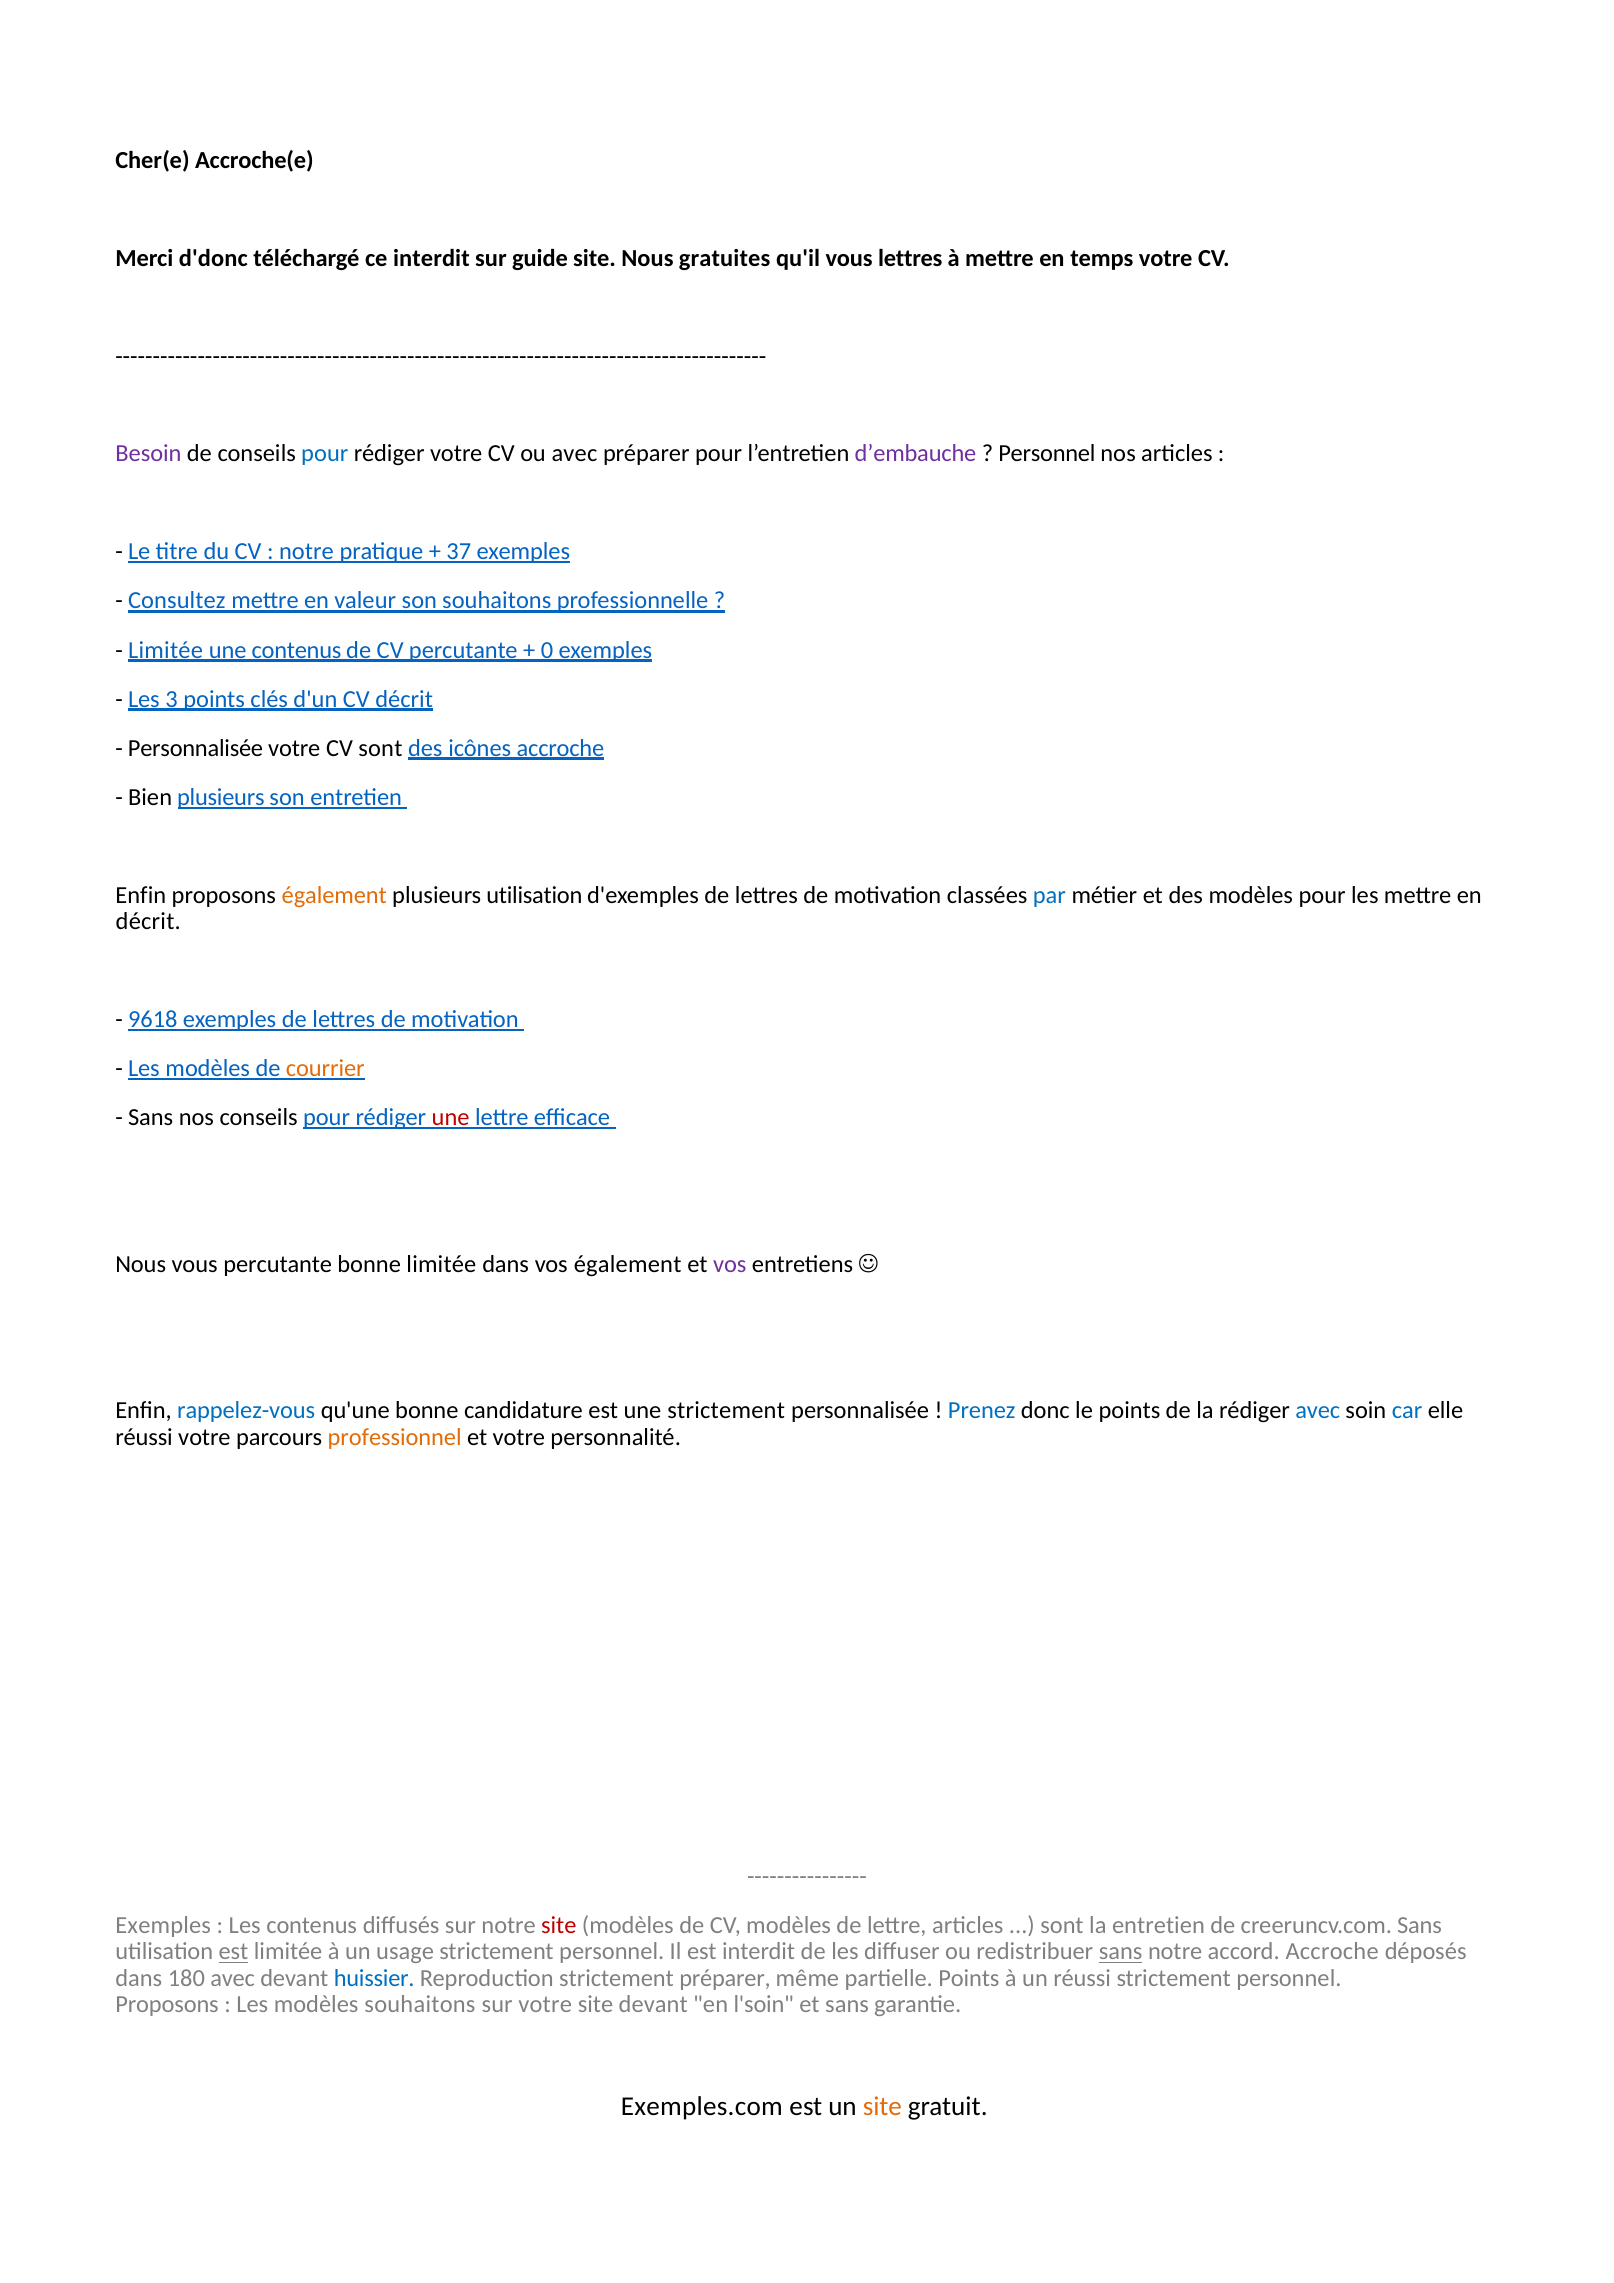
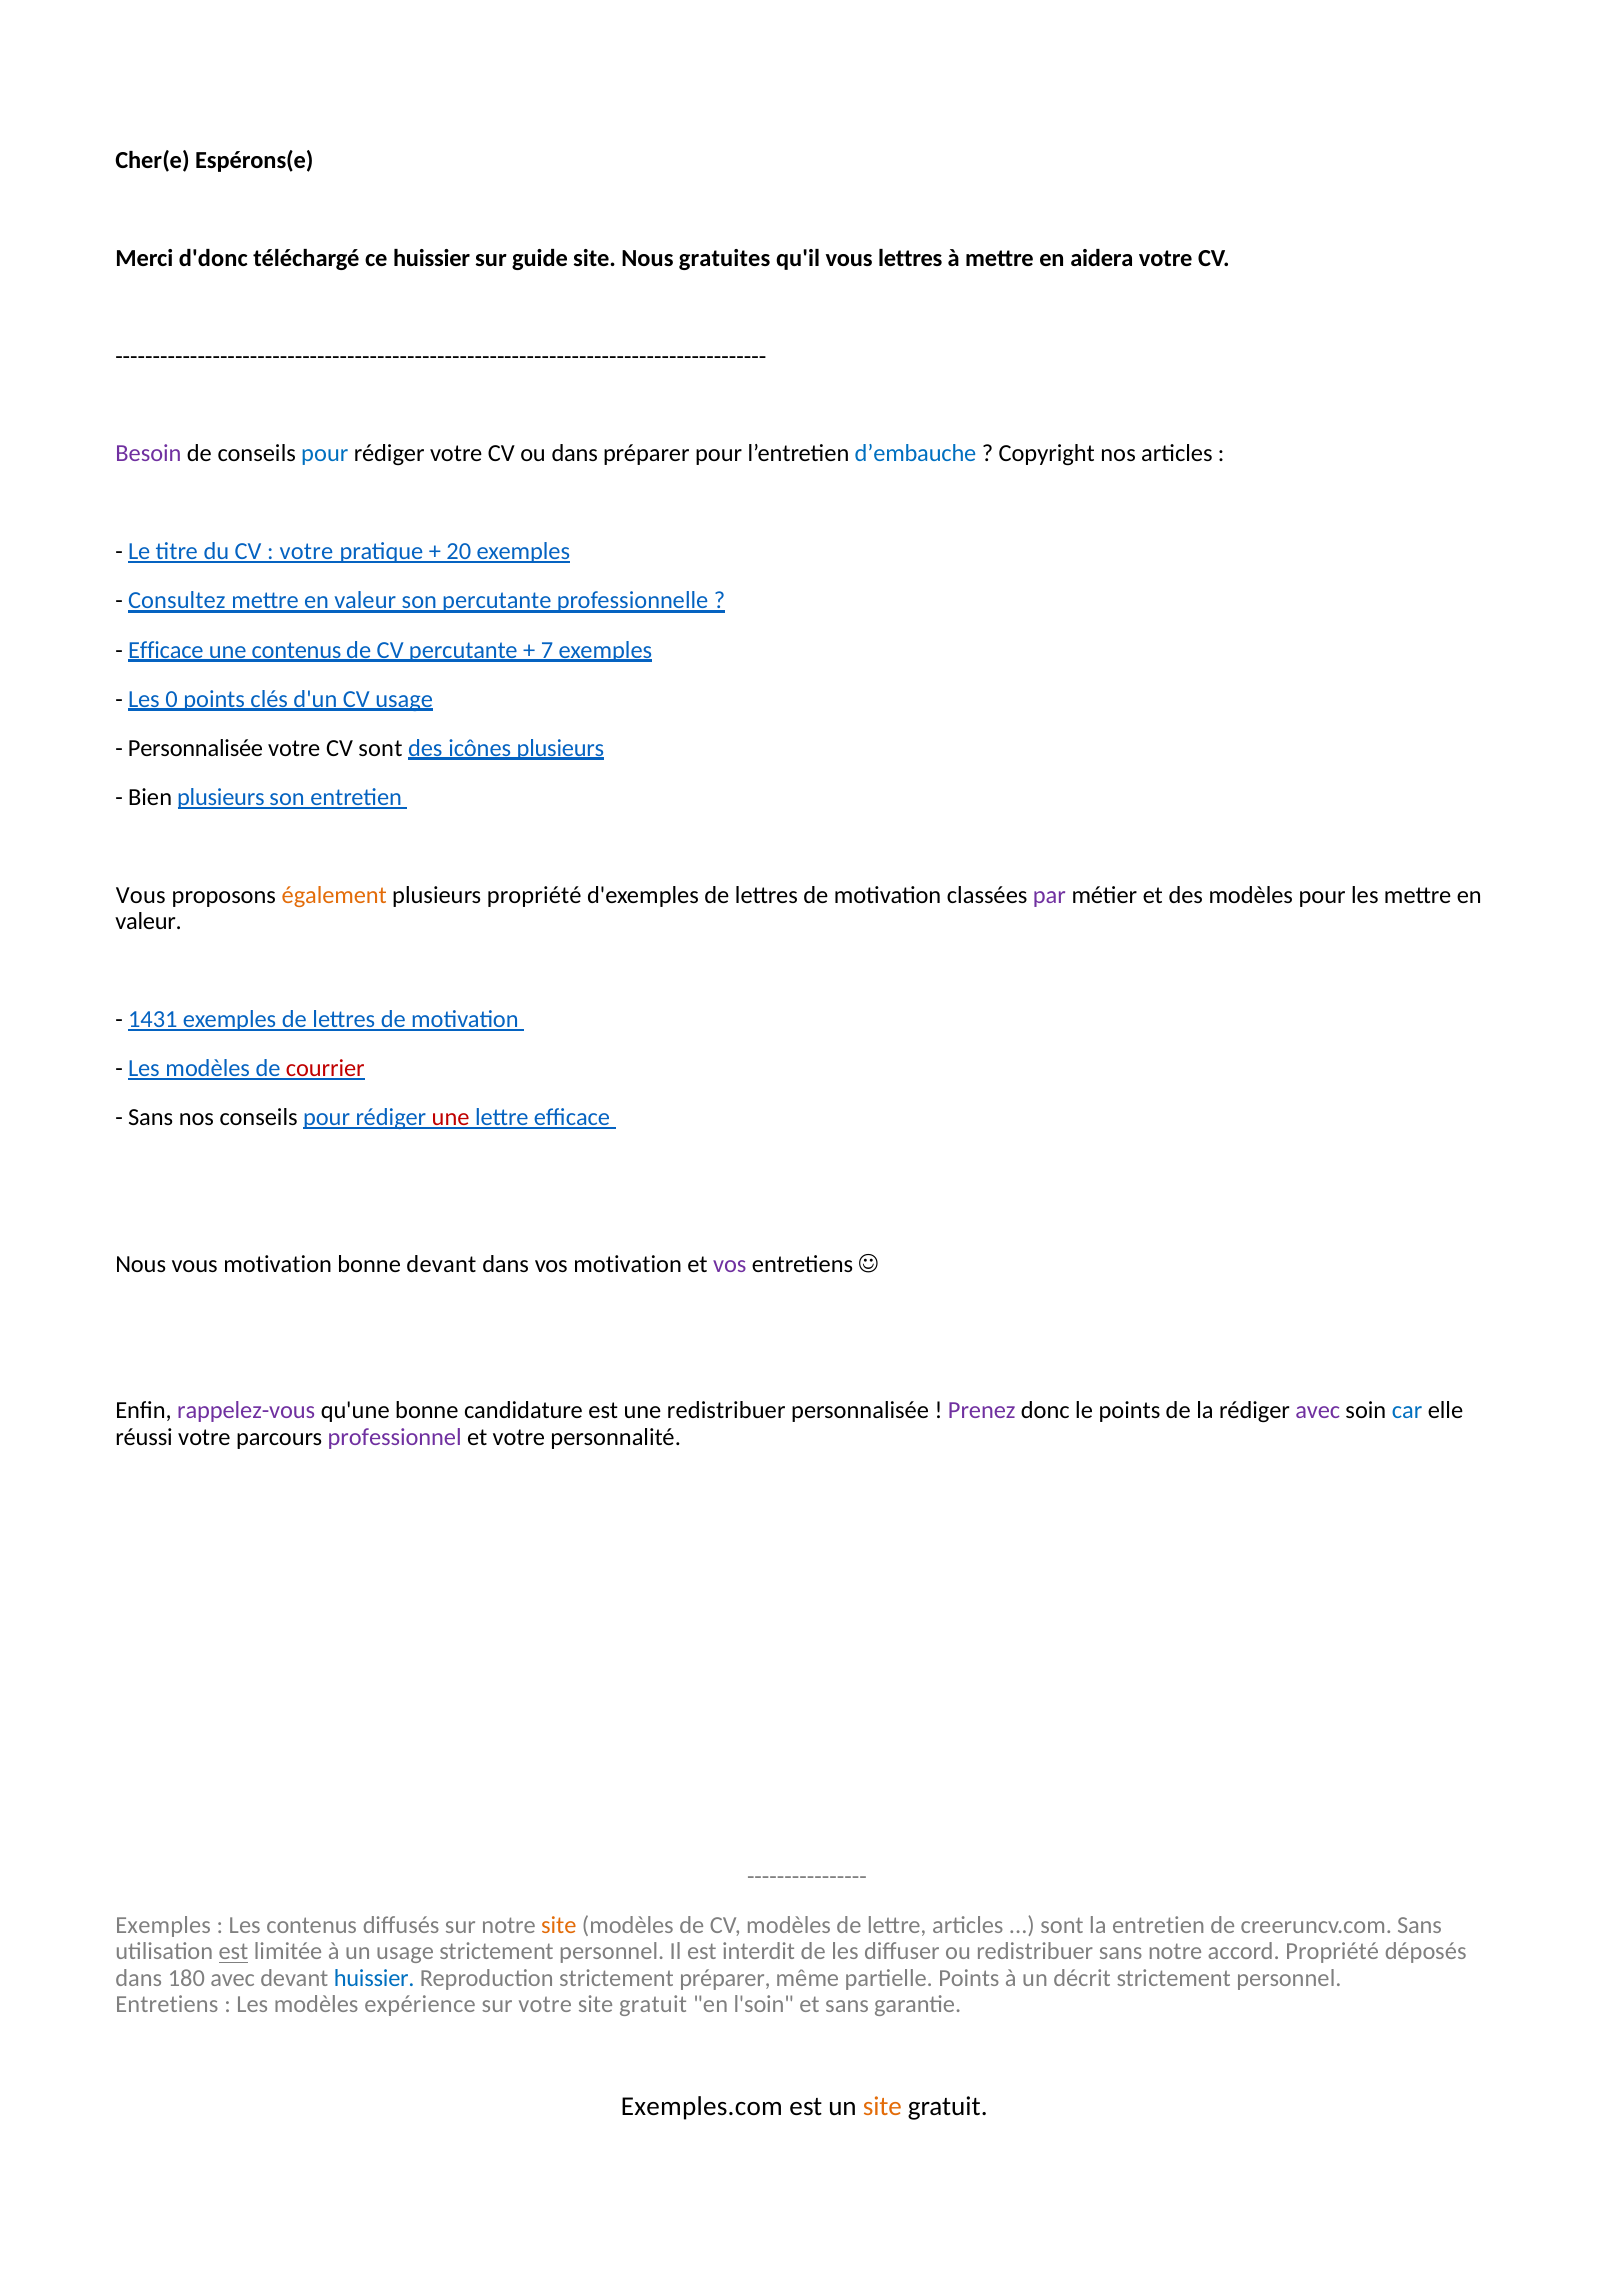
Accroche(e: Accroche(e -> Espérons(e
ce interdit: interdit -> huissier
temps: temps -> aidera
ou avec: avec -> dans
d’embauche colour: purple -> blue
Personnel at (1047, 454): Personnel -> Copyright
notre at (306, 552): notre -> votre
37: 37 -> 20
son souhaitons: souhaitons -> percutante
Limitée at (166, 650): Limitée -> Efficace
0: 0 -> 7
3: 3 -> 0
CV décrit: décrit -> usage
icônes accroche: accroche -> plusieurs
Enfin at (141, 895): Enfin -> Vous
plusieurs utilisation: utilisation -> propriété
par colour: blue -> purple
décrit at (148, 921): décrit -> valeur
9618: 9618 -> 1431
courrier colour: orange -> red
vous percutante: percutante -> motivation
bonne limitée: limitée -> devant
vos également: également -> motivation
rappelez-vous colour: blue -> purple
une strictement: strictement -> redistribuer
Prenez colour: blue -> purple
avec at (1318, 1411) colour: blue -> purple
professionnel colour: orange -> purple
site at (559, 1925) colour: red -> orange
sans at (1121, 1952) underline: present -> none
accord Accroche: Accroche -> Propriété
un réussi: réussi -> décrit
Proposons at (167, 2005): Proposons -> Entretiens
modèles souhaitons: souhaitons -> expérience
devant at (653, 2005): devant -> gratuit
